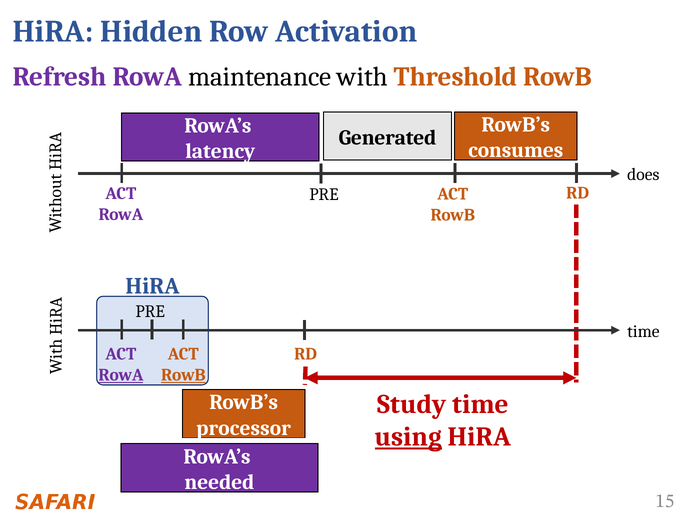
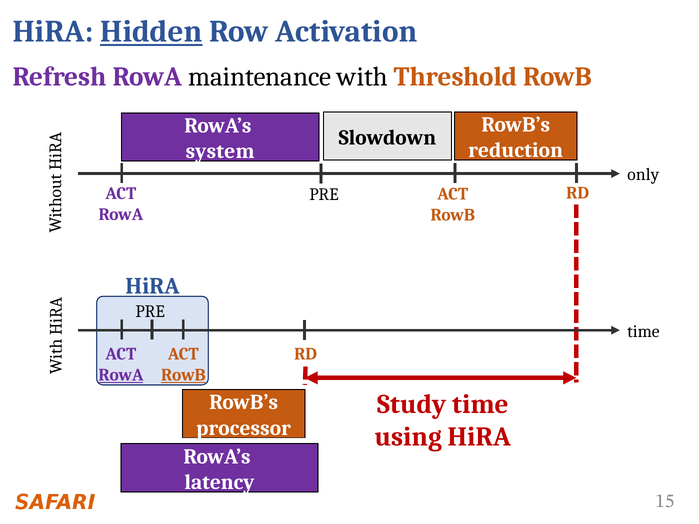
Hidden underline: none -> present
Generated: Generated -> Slowdown
consumes: consumes -> reduction
latency: latency -> system
does: does -> only
using underline: present -> none
needed: needed -> latency
